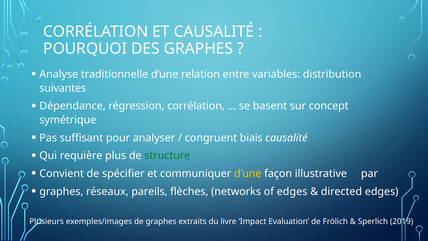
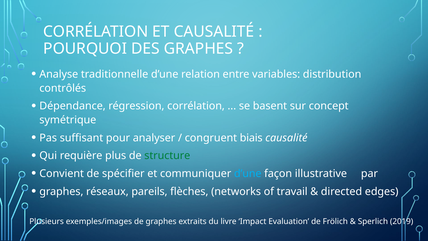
suivantes: suivantes -> contrôlés
d’une at (248, 173) colour: yellow -> light blue
of edges: edges -> travail
